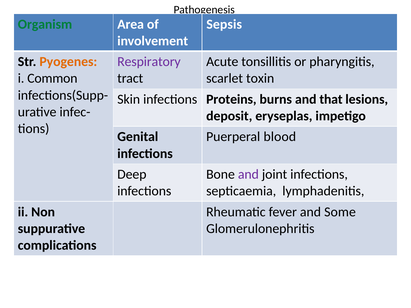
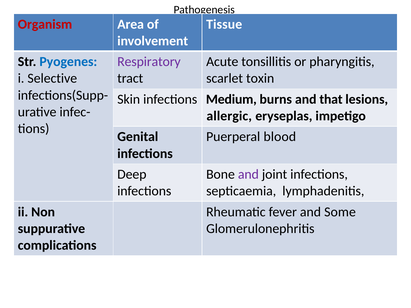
Organism colour: green -> red
Sepsis: Sepsis -> Tissue
Pyogenes colour: orange -> blue
Common: Common -> Selective
Proteins: Proteins -> Medium
deposit: deposit -> allergic
